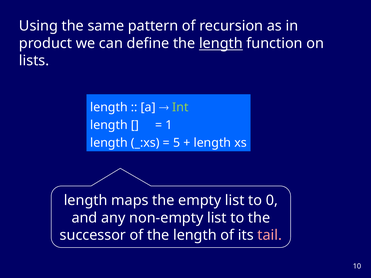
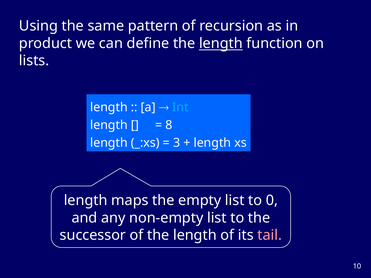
Int colour: light green -> light blue
1: 1 -> 8
5: 5 -> 3
